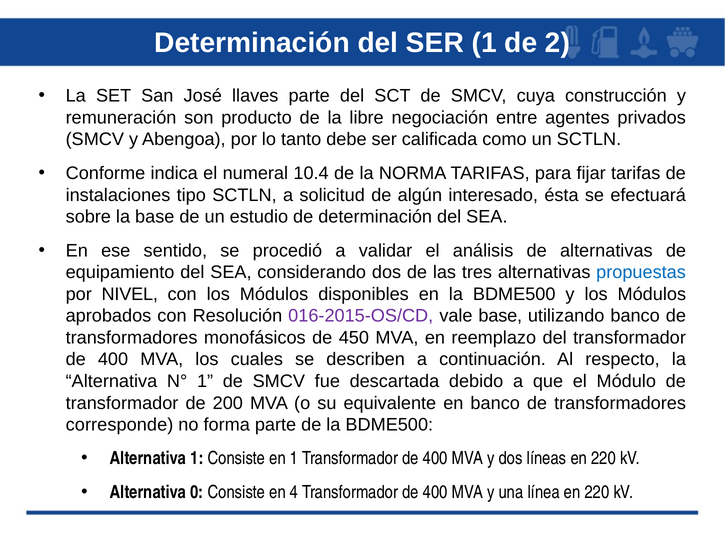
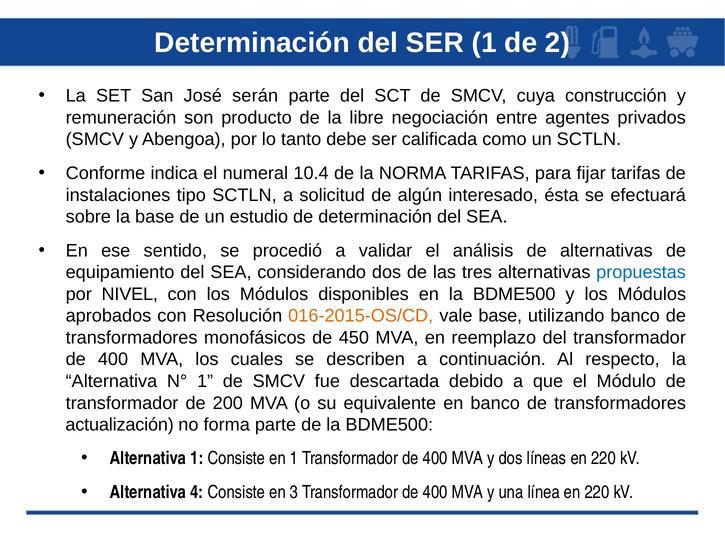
llaves: llaves -> serán
016-2015-OS/CD colour: purple -> orange
corresponde: corresponde -> actualización
0: 0 -> 4
4: 4 -> 3
